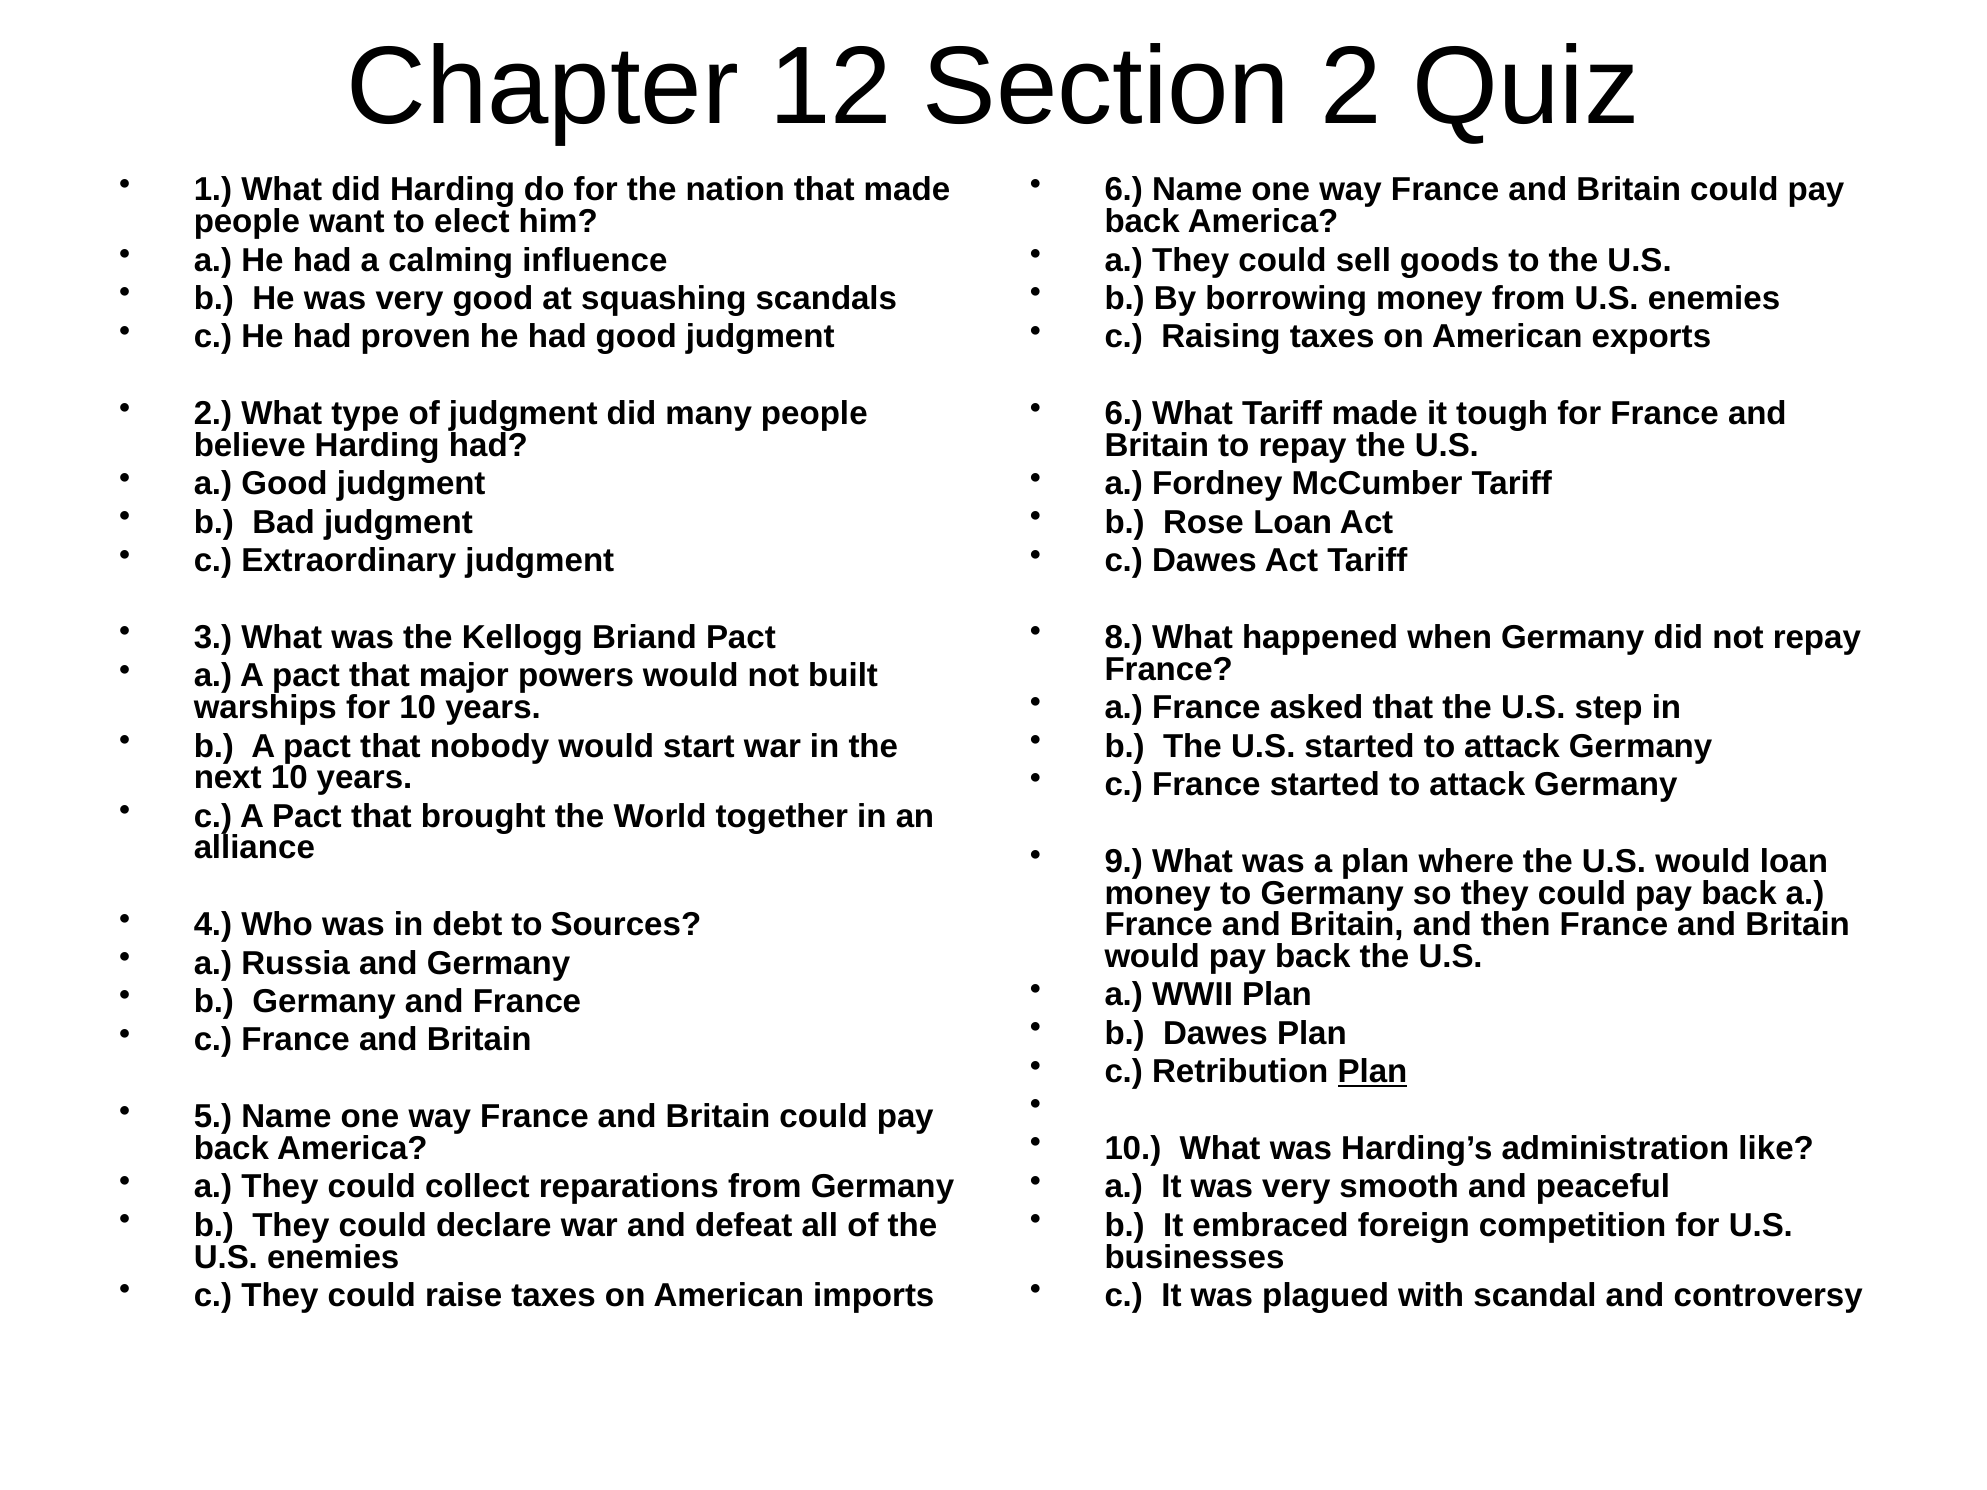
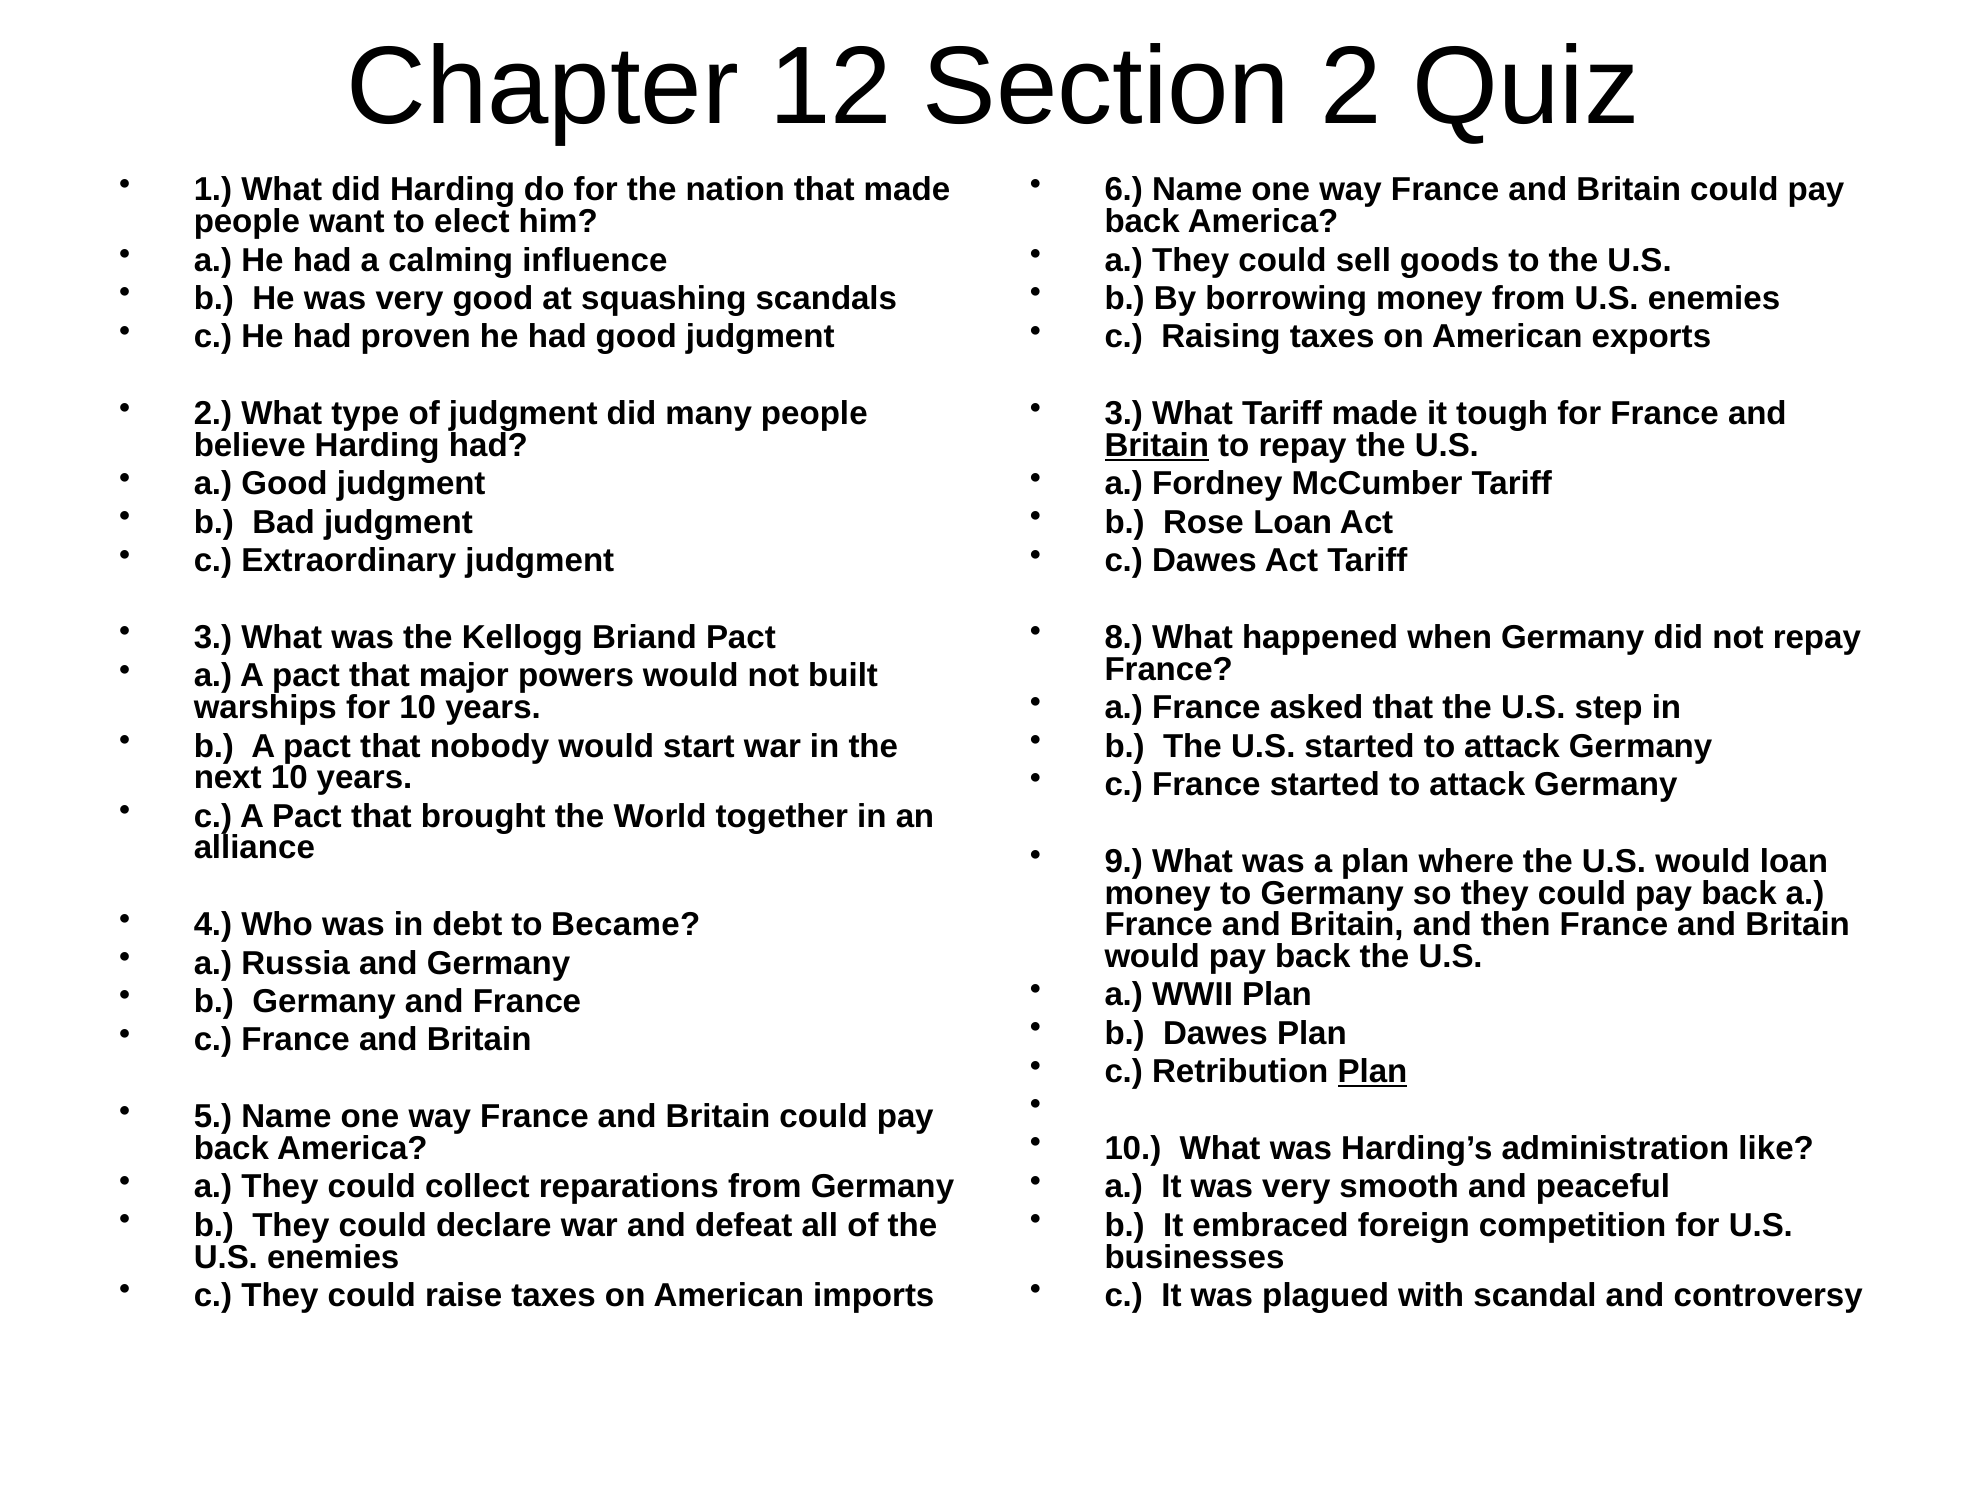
6 at (1124, 414): 6 -> 3
Britain at (1157, 446) underline: none -> present
Sources: Sources -> Became
